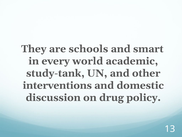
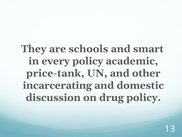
every world: world -> policy
study-tank: study-tank -> price-tank
interventions: interventions -> incarcerating
